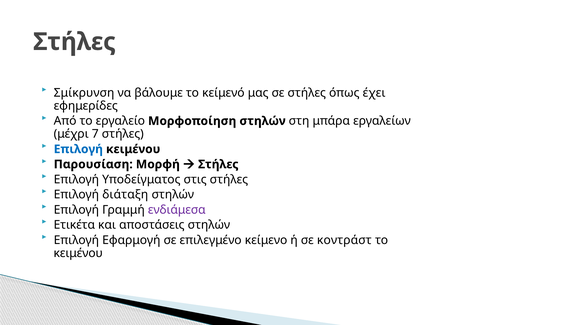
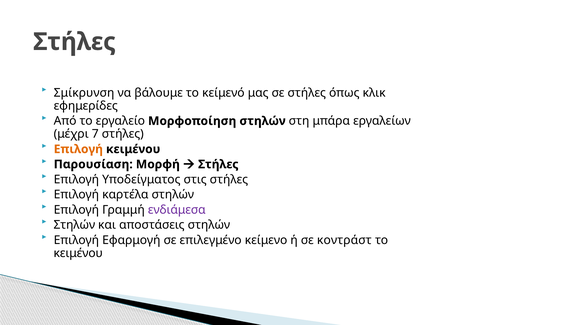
έχει: έχει -> κλικ
Επιλογή at (78, 149) colour: blue -> orange
διάταξη: διάταξη -> καρτέλα
Ετικέτα at (74, 225): Ετικέτα -> Στηλών
